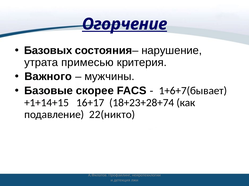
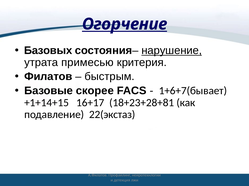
нарушение underline: none -> present
Важного: Важного -> Филатов
мужчины: мужчины -> быстрым
18+23+28+74: 18+23+28+74 -> 18+23+28+81
22(никто: 22(никто -> 22(экстаз
